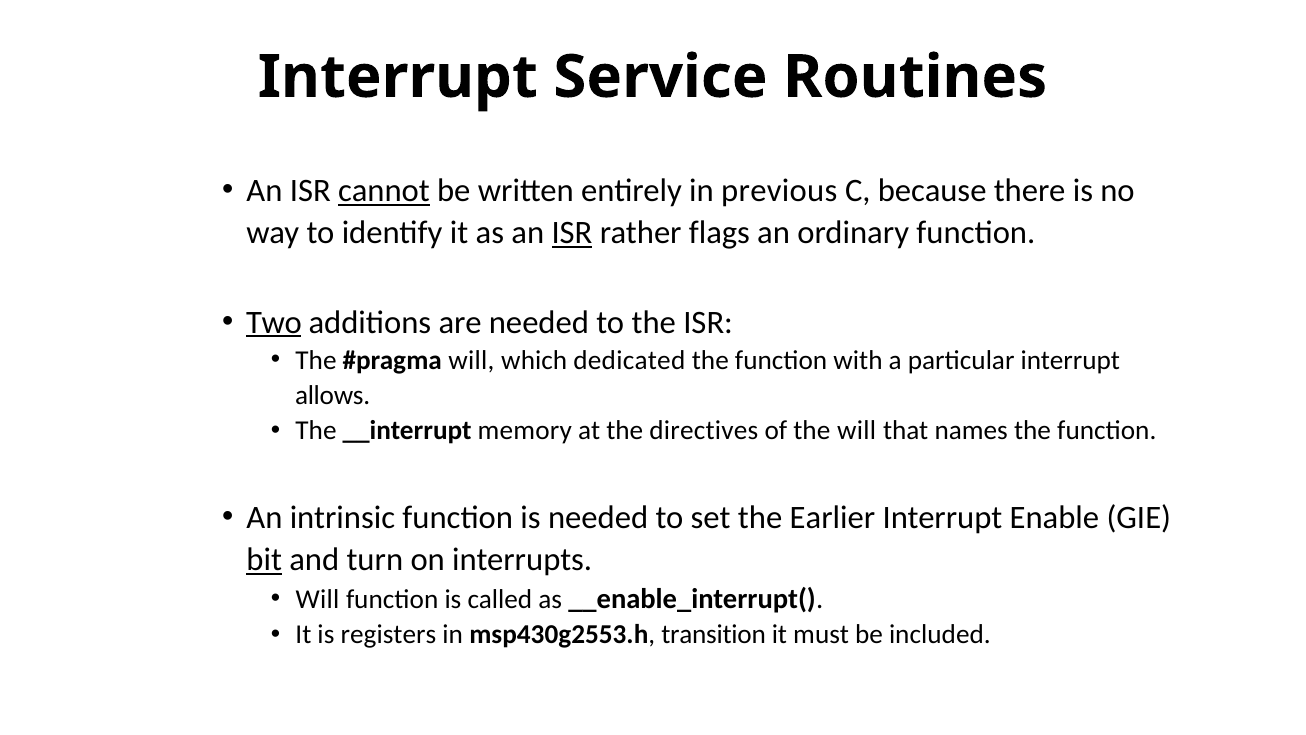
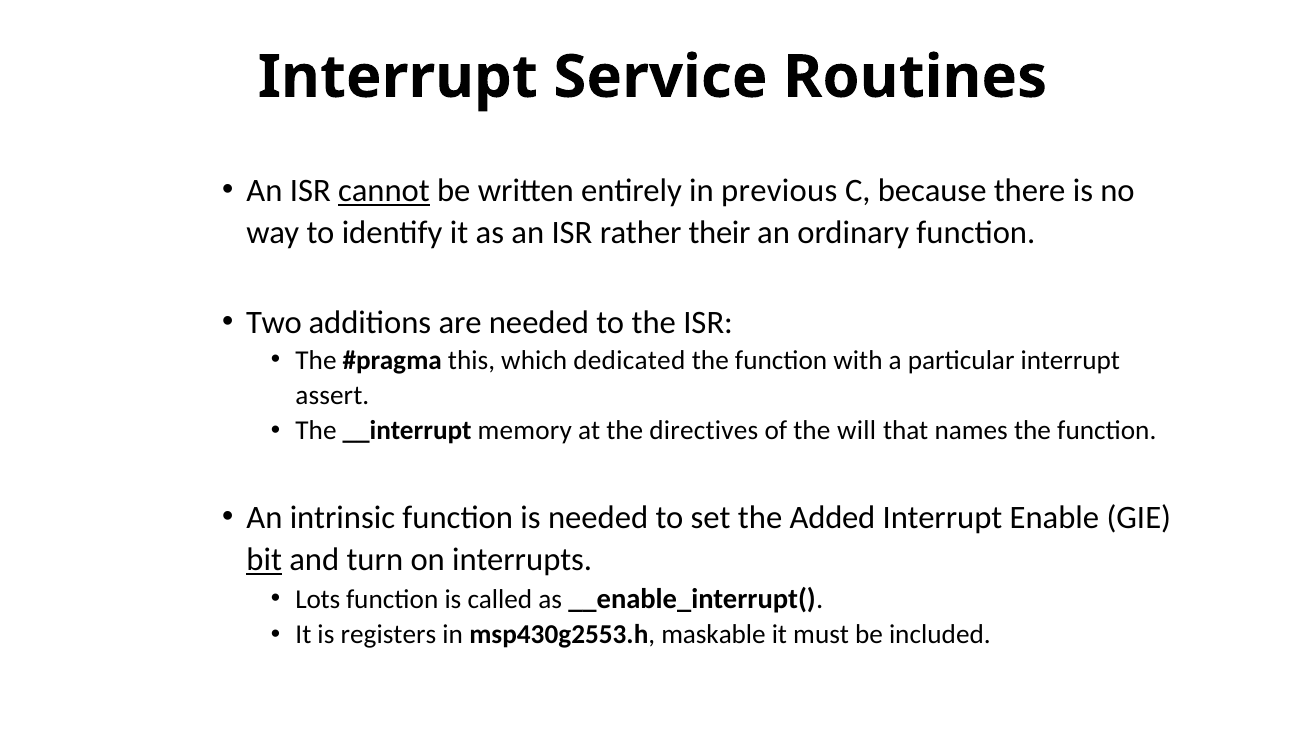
ISR at (572, 233) underline: present -> none
flags: flags -> their
Two underline: present -> none
will at (471, 360): will -> this
allows: allows -> assert
Earlier: Earlier -> Added
Will at (318, 599): Will -> Lots
transition: transition -> maskable
